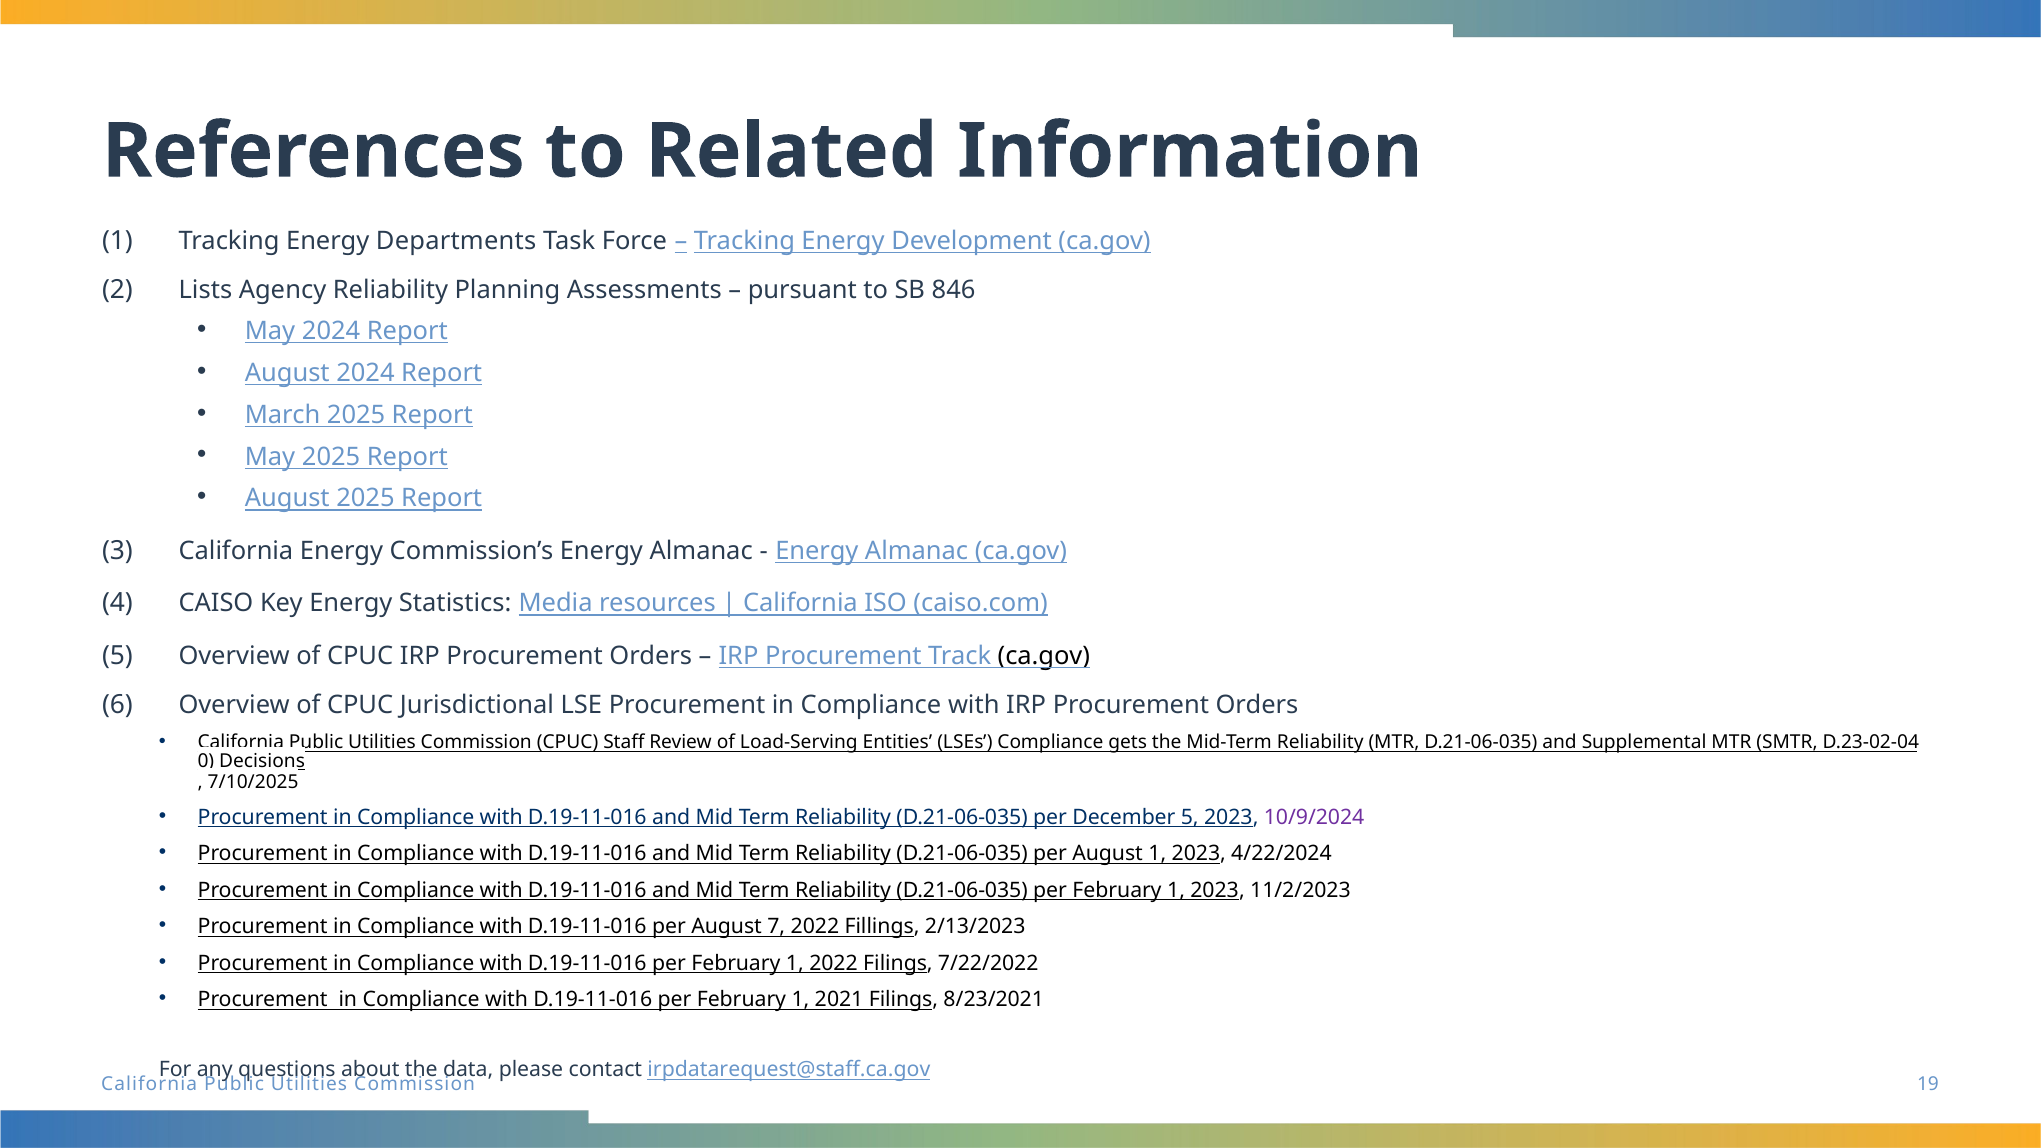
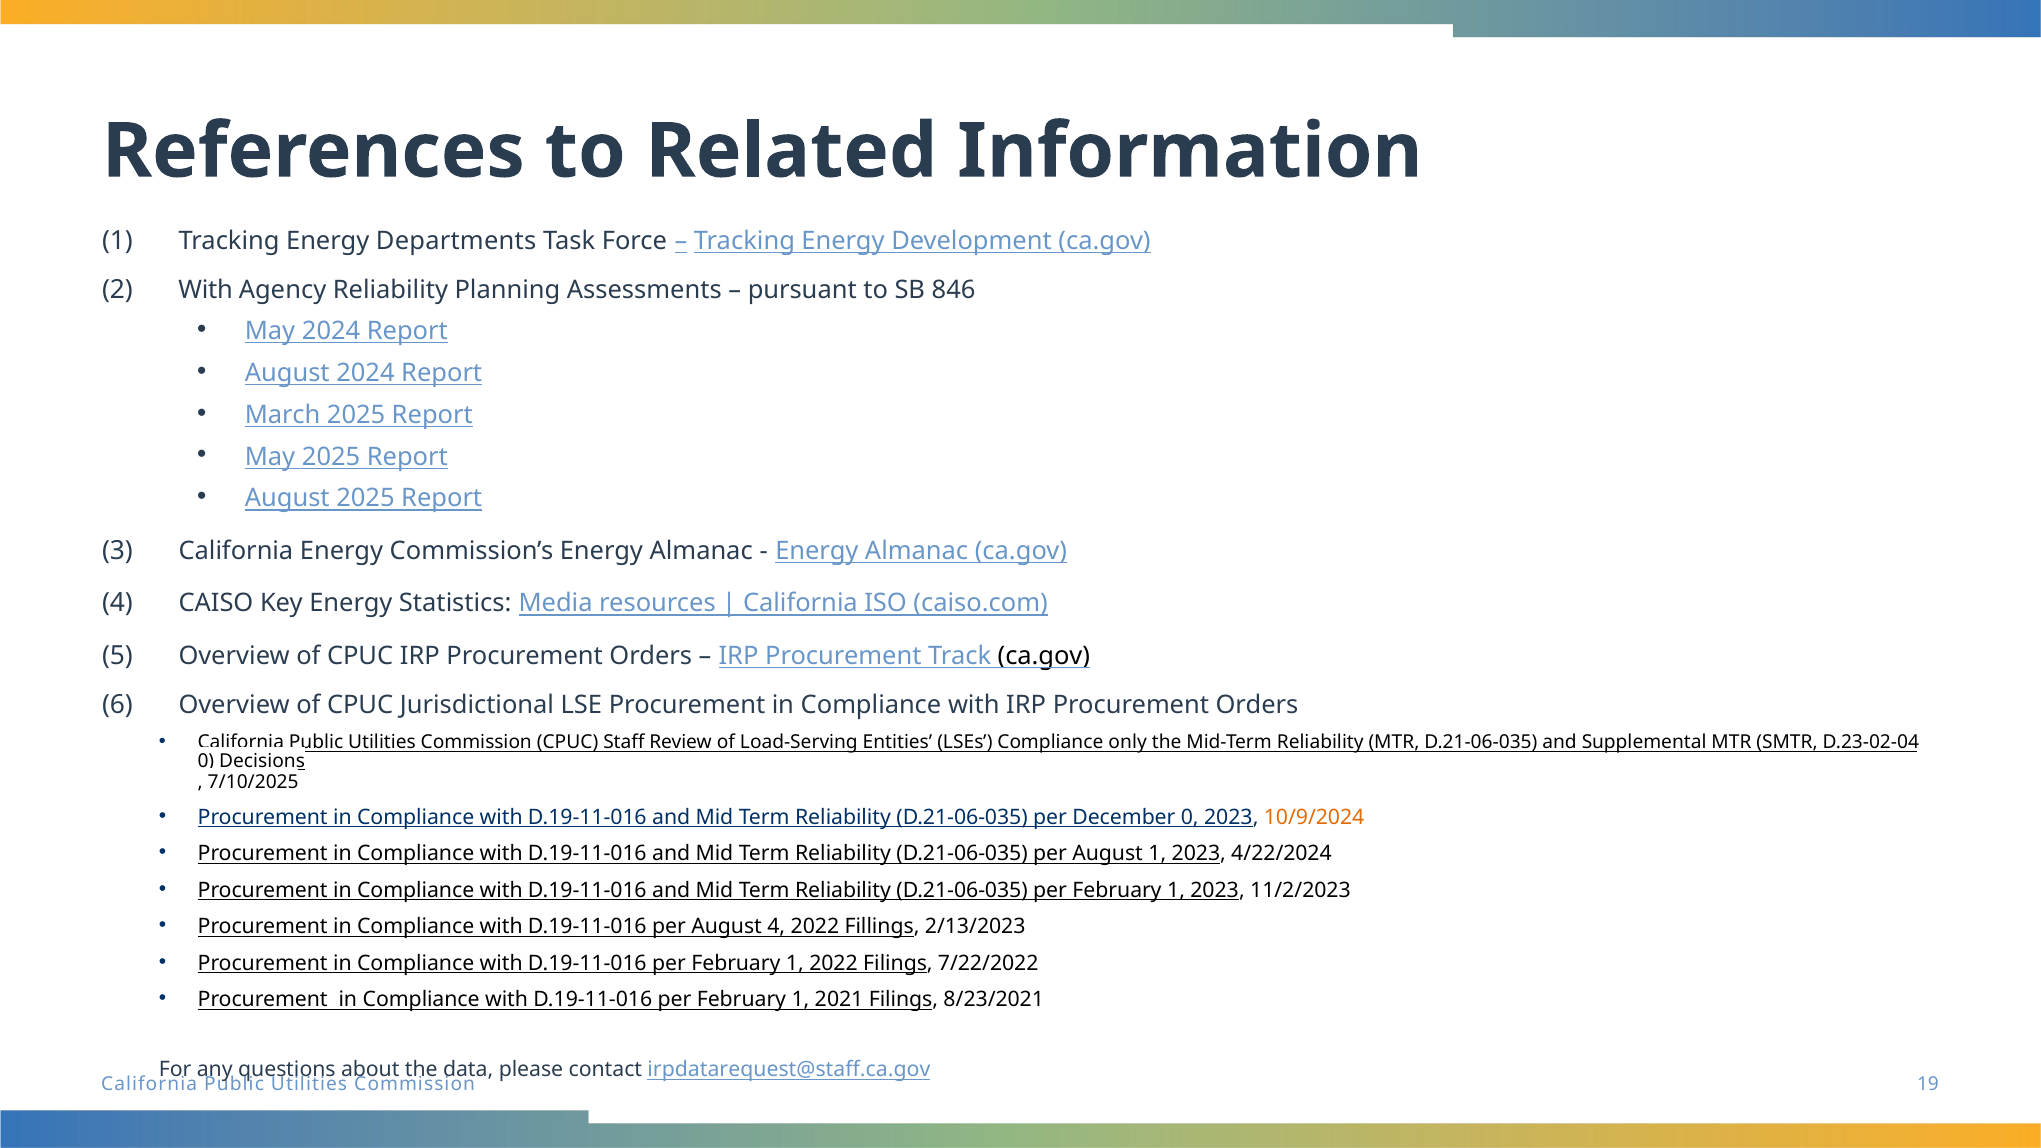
Lists at (205, 290): Lists -> With
gets: gets -> only
December 5: 5 -> 0
10/9/2024 colour: purple -> orange
August 7: 7 -> 4
